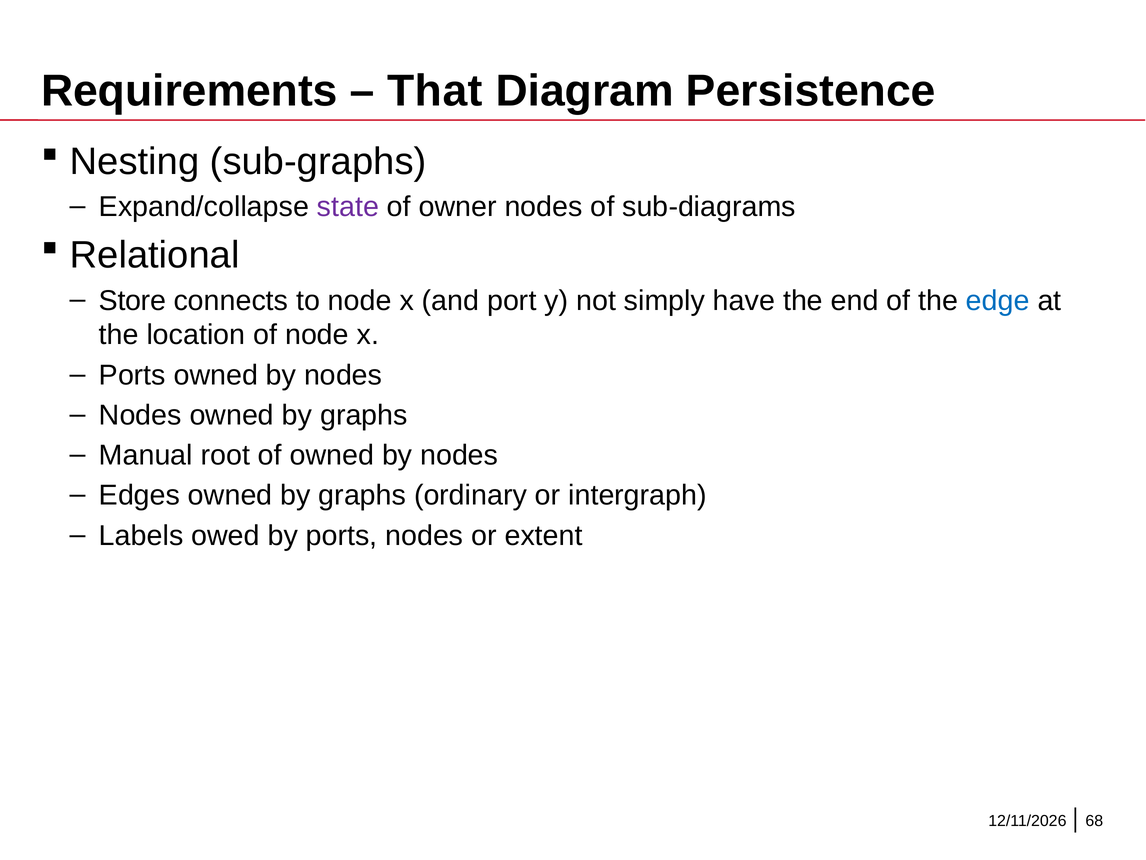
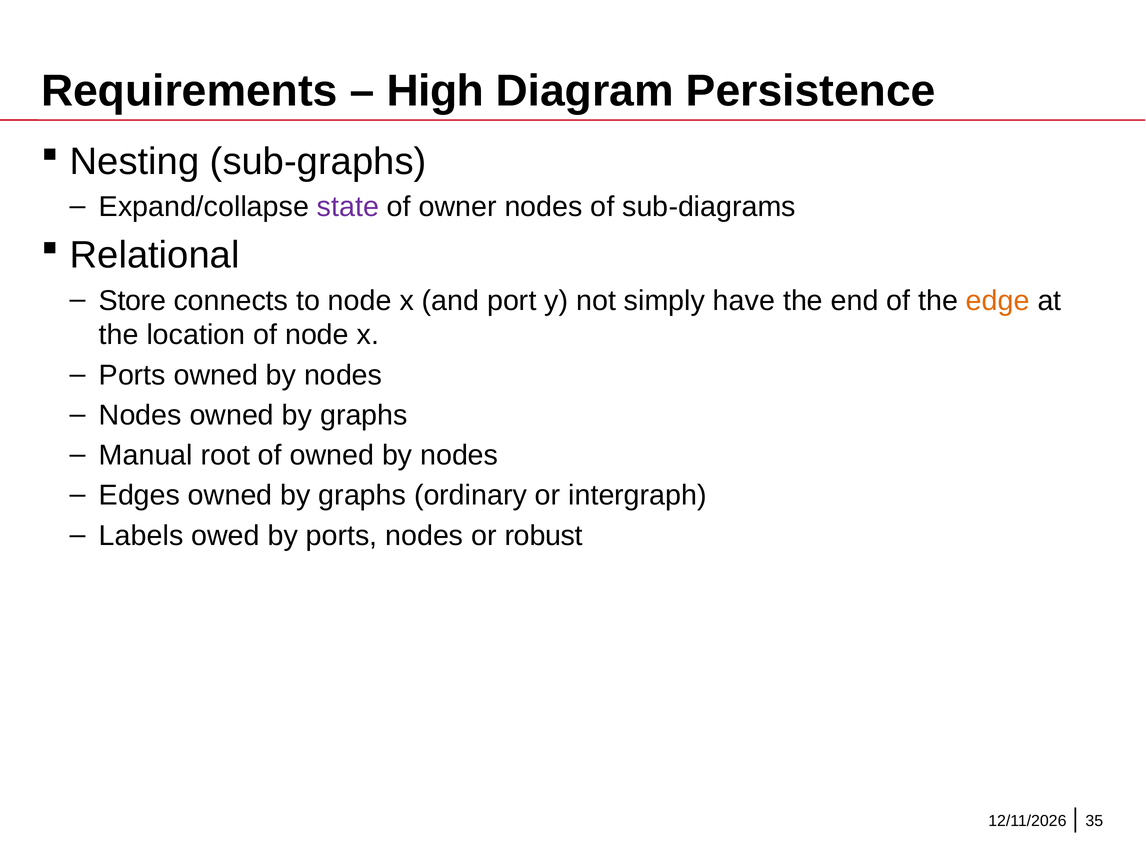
That: That -> High
edge colour: blue -> orange
extent: extent -> robust
68: 68 -> 35
